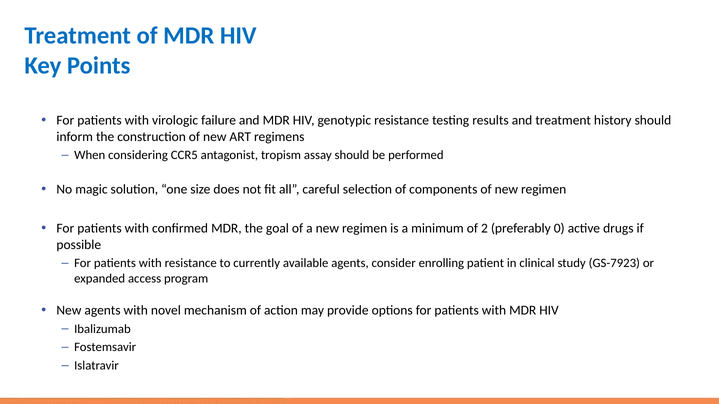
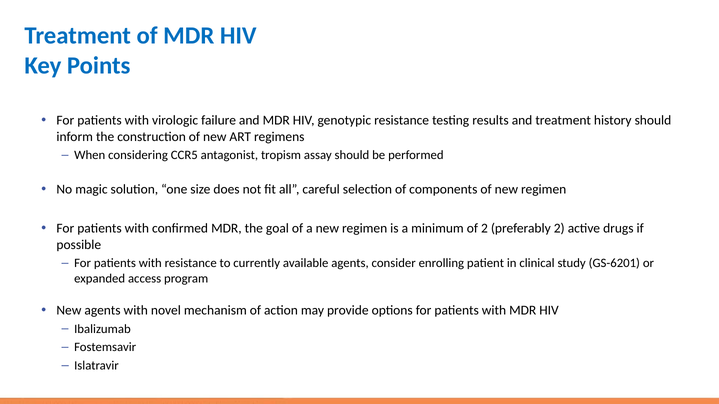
preferably 0: 0 -> 2
GS-7923: GS-7923 -> GS-6201
